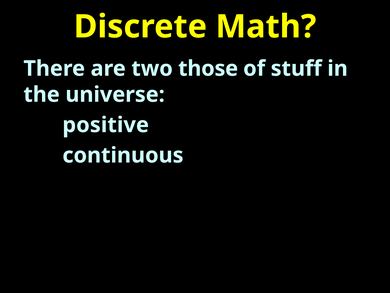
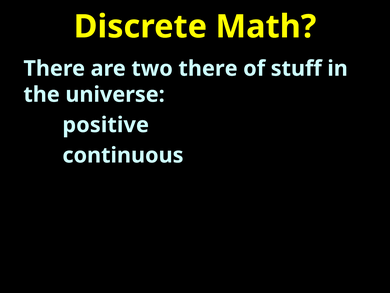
two those: those -> there
